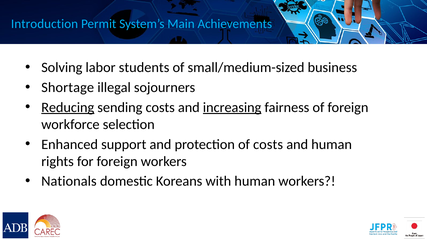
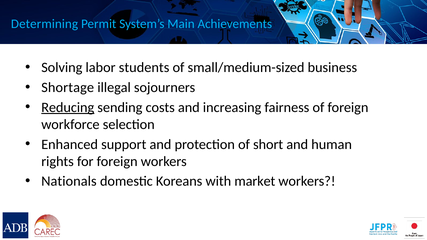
Introduction: Introduction -> Determining
increasing underline: present -> none
of costs: costs -> short
with human: human -> market
